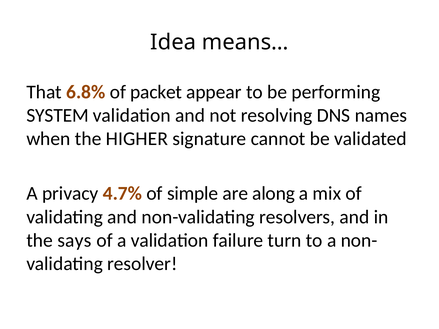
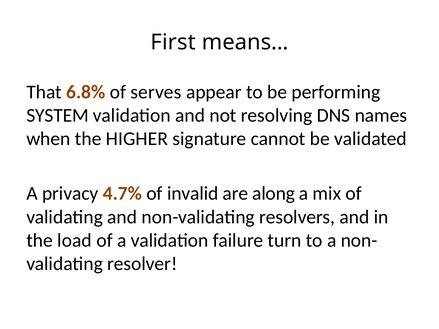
Idea: Idea -> First
packet: packet -> serves
simple: simple -> invalid
says: says -> load
